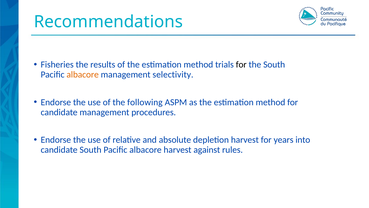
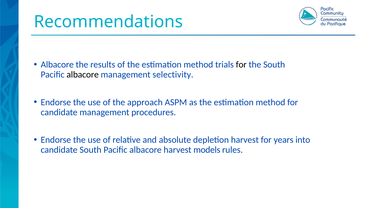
Fisheries at (57, 64): Fisheries -> Albacore
albacore at (83, 74) colour: orange -> black
following: following -> approach
against: against -> models
